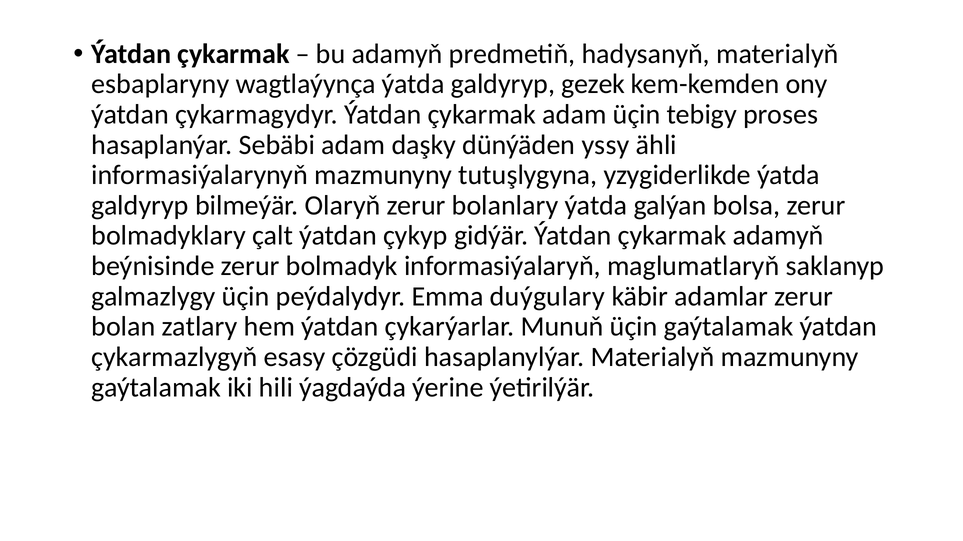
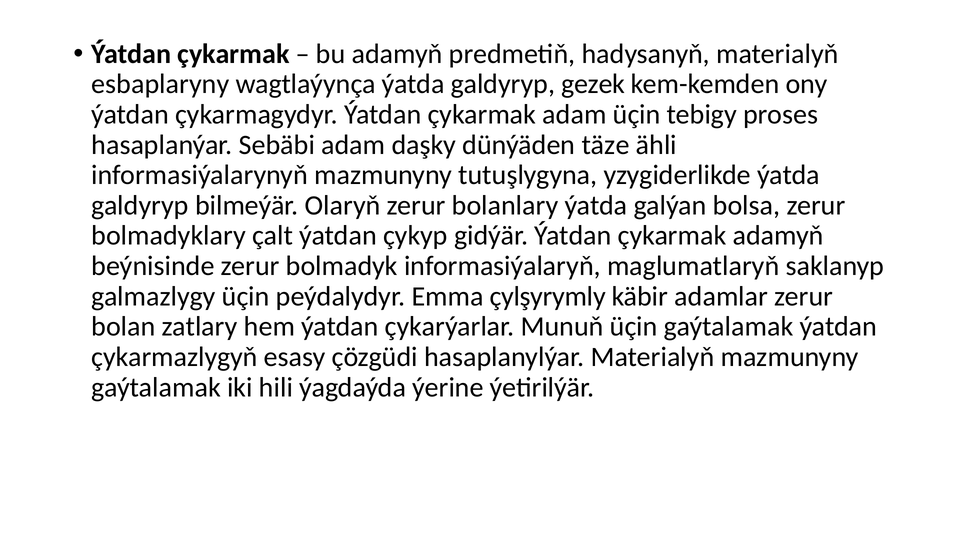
yssy: yssy -> täze
duýgulary: duýgulary -> çylşyrymly
